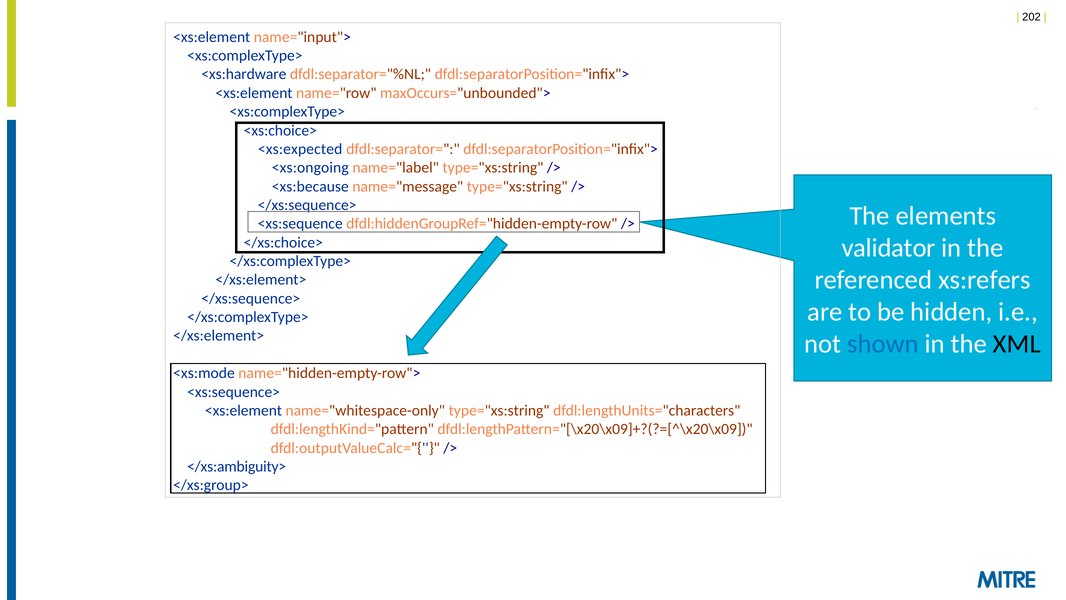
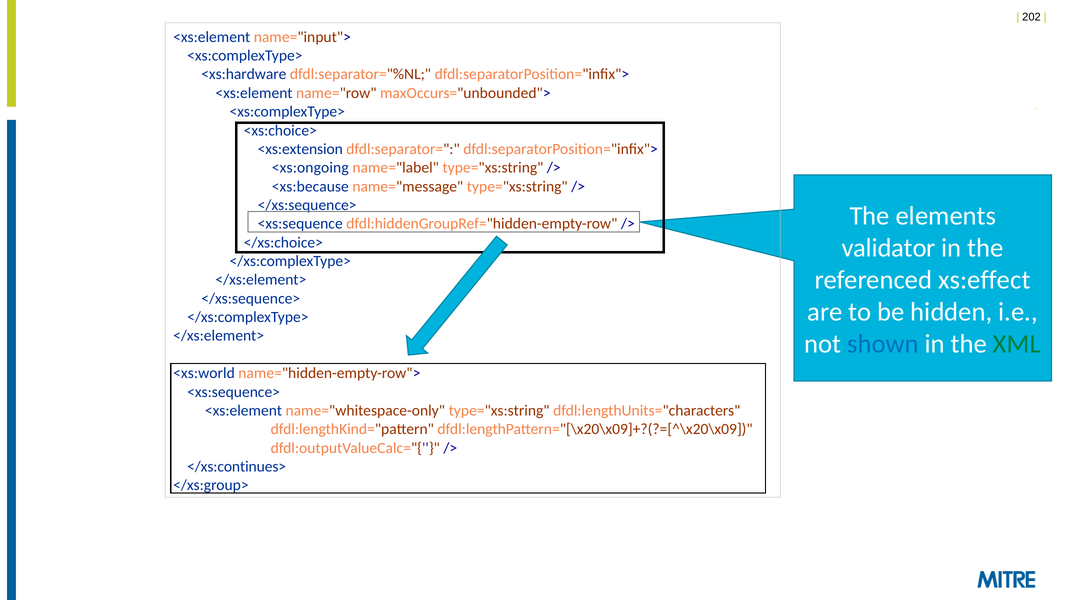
<xs:expected: <xs:expected -> <xs:extension
xs:refers: xs:refers -> xs:effect
XML colour: black -> green
<xs:mode: <xs:mode -> <xs:world
</xs:ambiguity>: </xs:ambiguity> -> </xs:continues>
